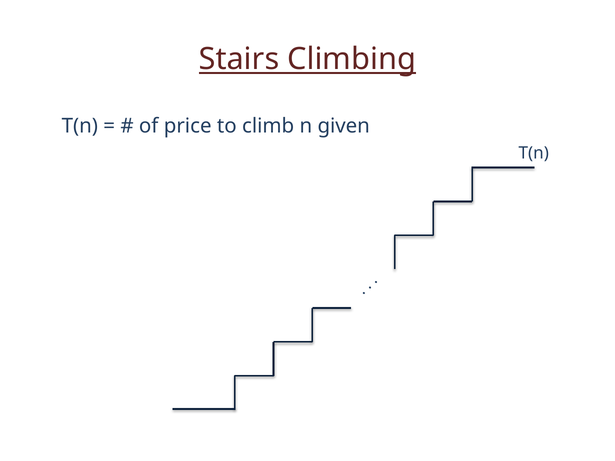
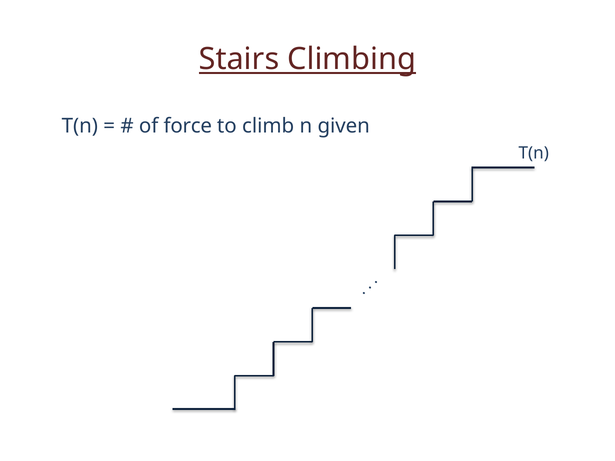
price: price -> force
